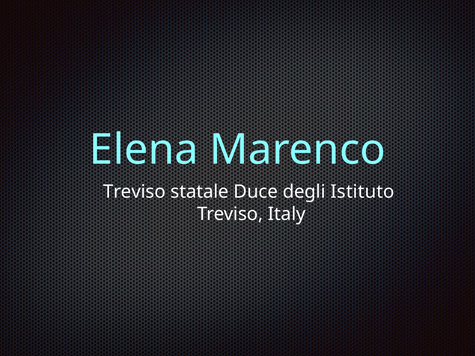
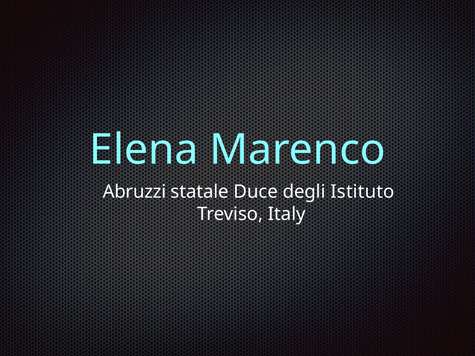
Treviso at (134, 192): Treviso -> Abruzzi
